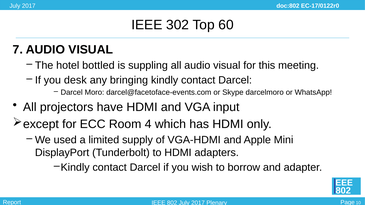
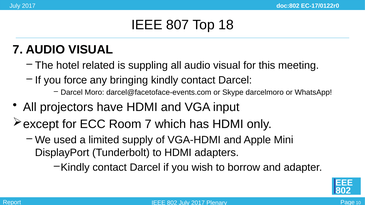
302: 302 -> 807
60: 60 -> 18
bottled: bottled -> related
desk: desk -> force
Room 4: 4 -> 7
